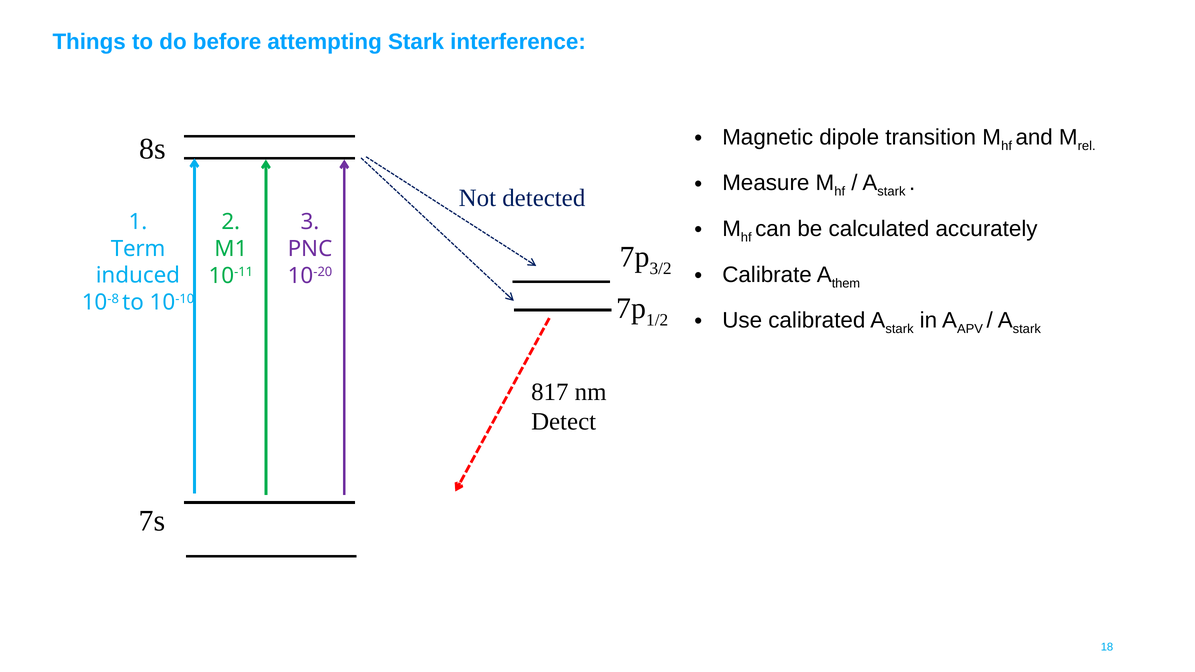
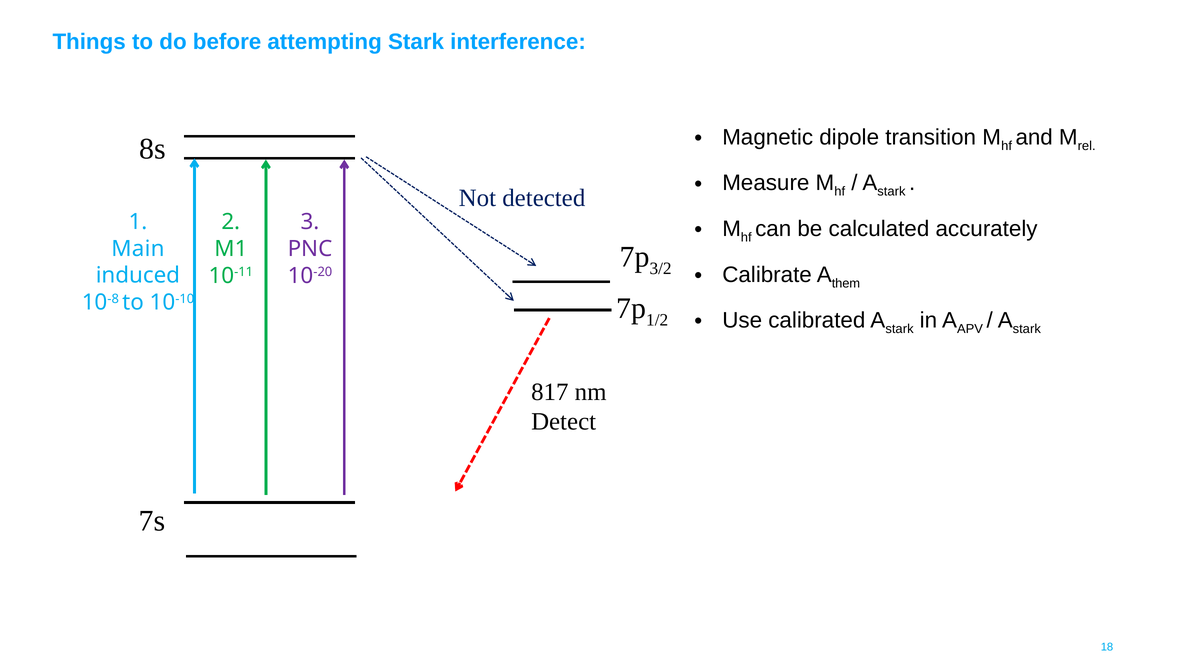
Term: Term -> Main
